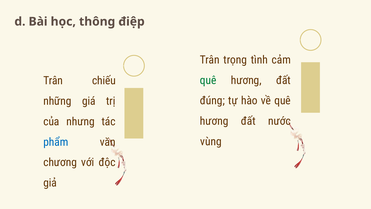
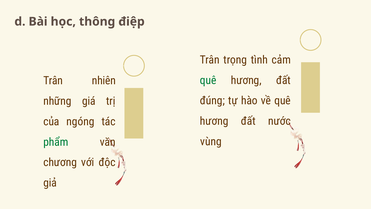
chiếu: chiếu -> nhiên
nhưng: nhưng -> ngóng
phẩm colour: blue -> green
